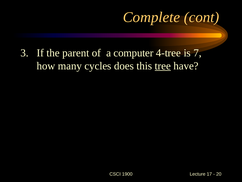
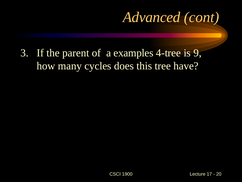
Complete: Complete -> Advanced
computer: computer -> examples
7: 7 -> 9
tree underline: present -> none
